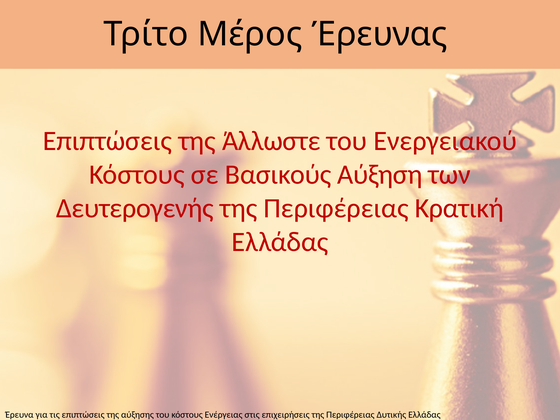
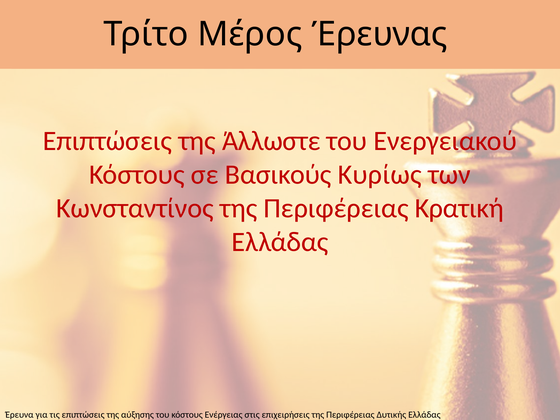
Αύξηση: Αύξηση -> Κυρίως
Δευτερογενής: Δευτερογενής -> Κωνσταντίνος
